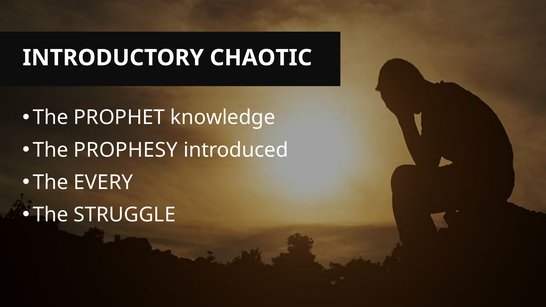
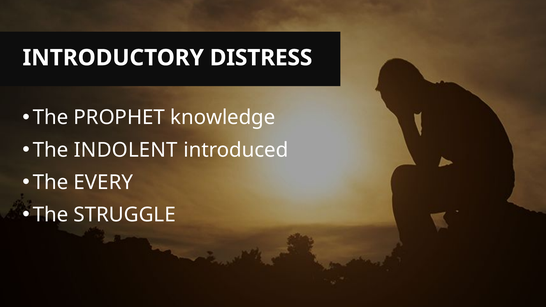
CHAOTIC: CHAOTIC -> DISTRESS
PROPHESY: PROPHESY -> INDOLENT
